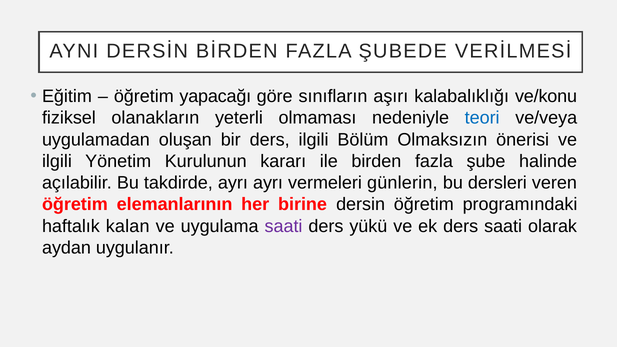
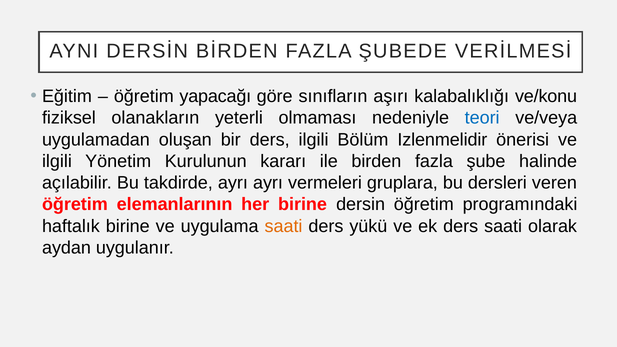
Olmaksızın: Olmaksızın -> Izlenmelidir
günlerin: günlerin -> gruplara
haftalık kalan: kalan -> birine
saati at (284, 226) colour: purple -> orange
